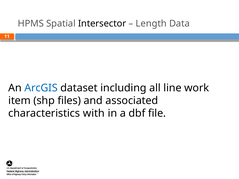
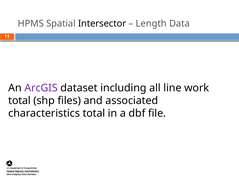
ArcGIS colour: blue -> purple
item at (19, 101): item -> total
characteristics with: with -> total
